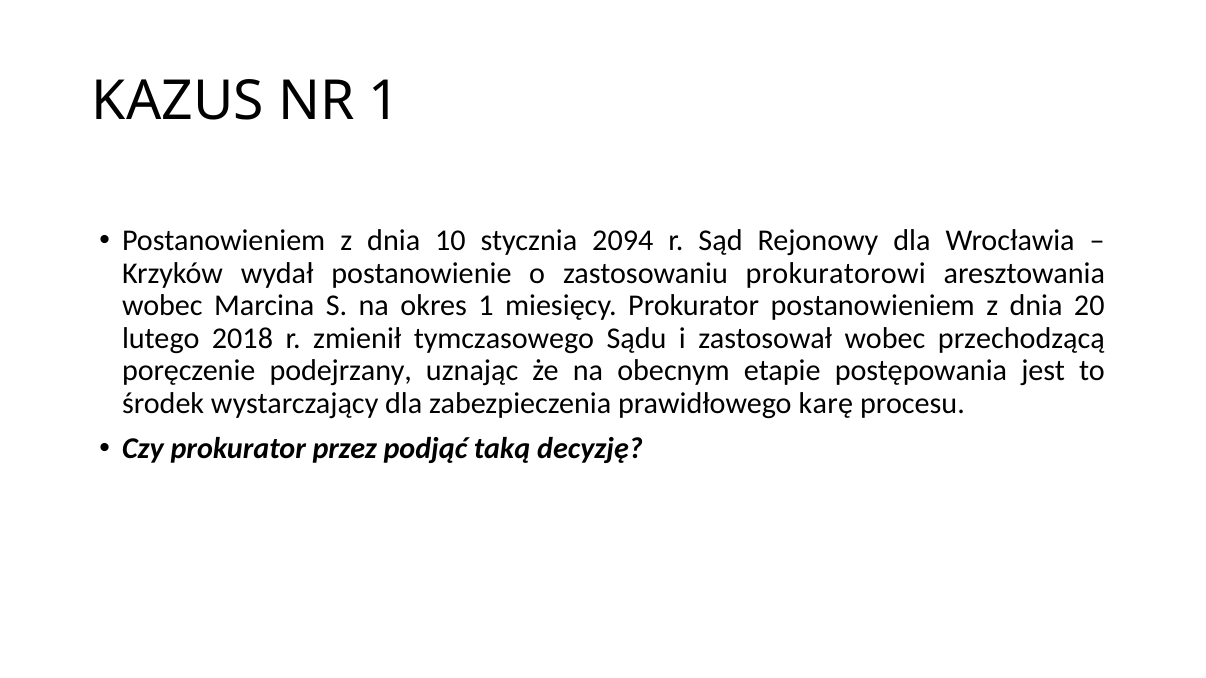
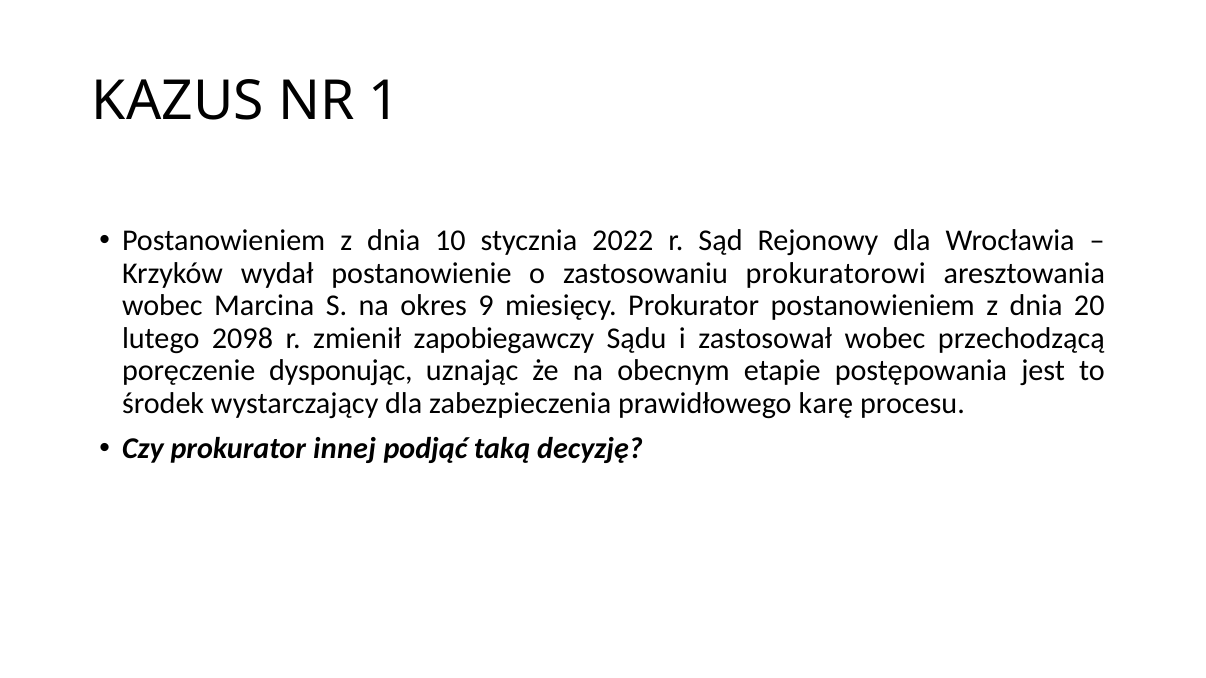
2094: 2094 -> 2022
okres 1: 1 -> 9
2018: 2018 -> 2098
tymczasowego: tymczasowego -> zapobiegawczy
podejrzany: podejrzany -> dysponując
przez: przez -> innej
